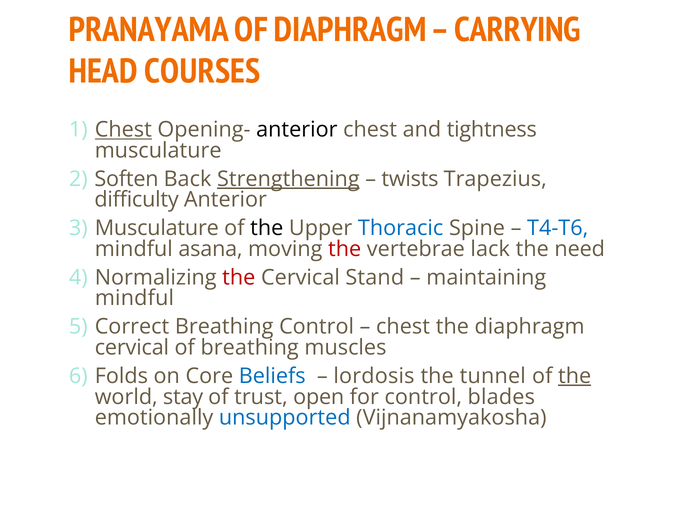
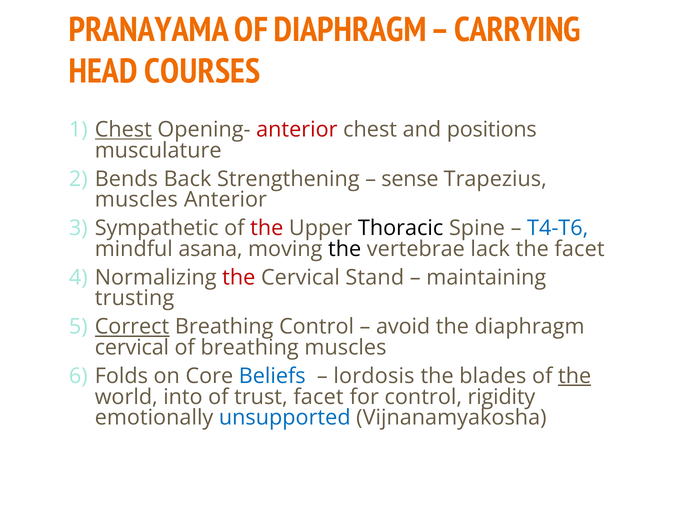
anterior at (297, 130) colour: black -> red
tightness: tightness -> positions
Soften: Soften -> Bends
Strengthening underline: present -> none
twists: twists -> sense
difficulty at (137, 200): difficulty -> muscles
Musculature at (157, 228): Musculature -> Sympathetic
the at (267, 228) colour: black -> red
Thoracic colour: blue -> black
the at (345, 249) colour: red -> black
the need: need -> facet
mindful at (134, 298): mindful -> trusting
Correct underline: none -> present
chest at (403, 327): chest -> avoid
tunnel: tunnel -> blades
stay: stay -> into
trust open: open -> facet
blades: blades -> rigidity
